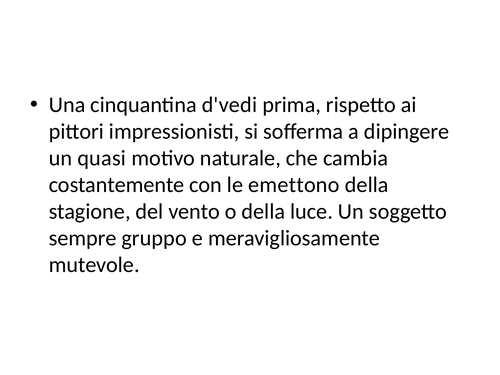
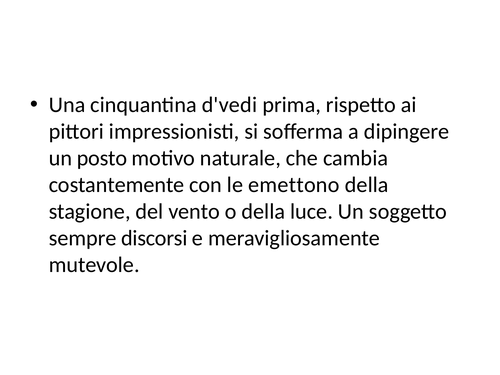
quasi: quasi -> posto
gruppo: gruppo -> discorsi
